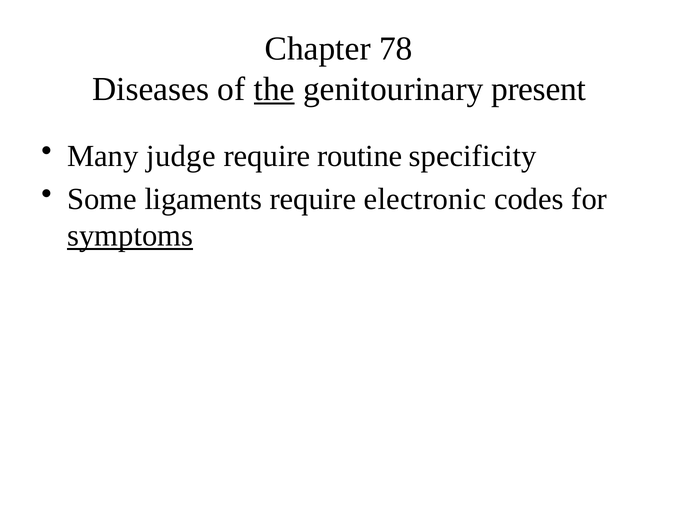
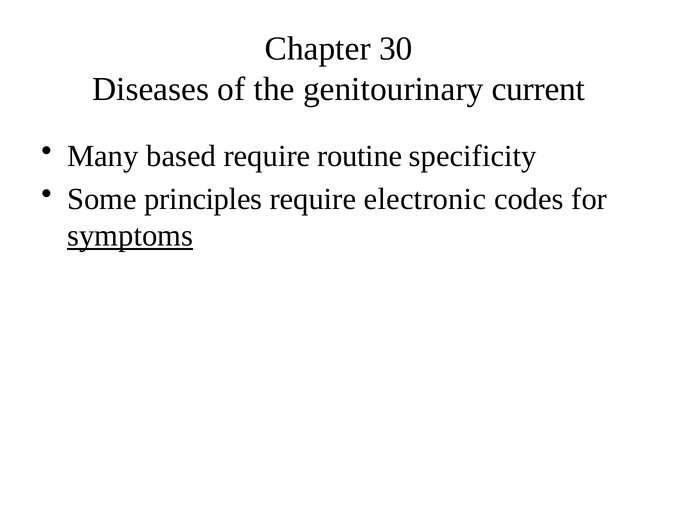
78: 78 -> 30
the underline: present -> none
present: present -> current
judge: judge -> based
ligaments: ligaments -> principles
